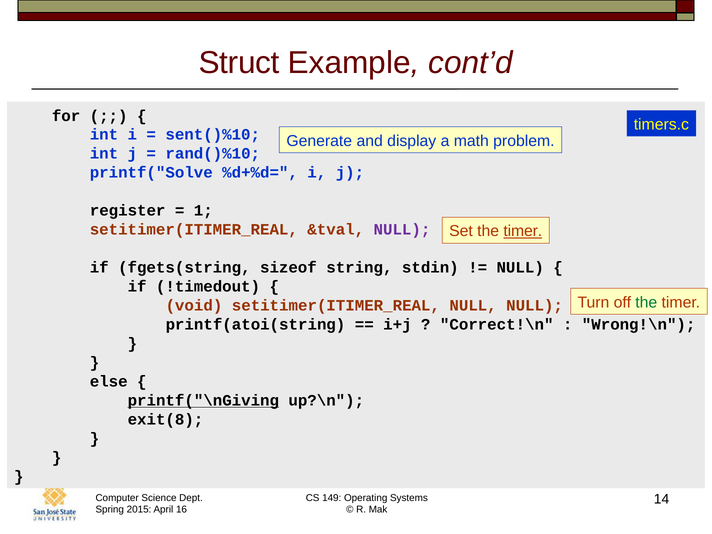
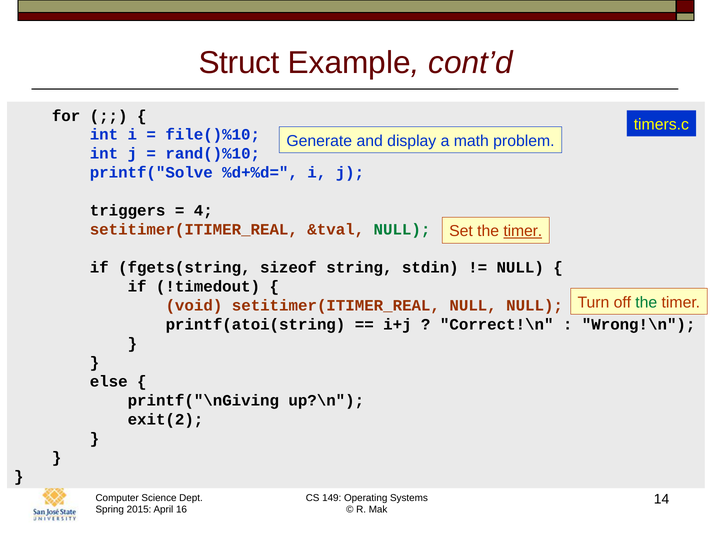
sent()%10: sent()%10 -> file()%10
register: register -> triggers
1: 1 -> 4
NULL at (402, 230) colour: purple -> green
printf("\nGiving underline: present -> none
exit(8: exit(8 -> exit(2
